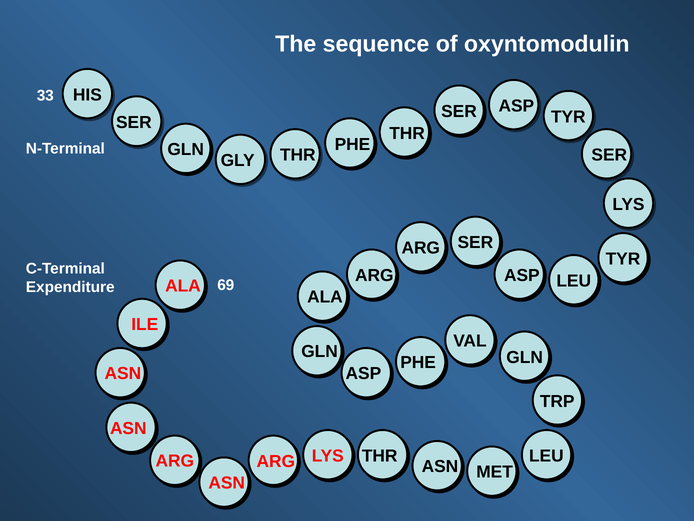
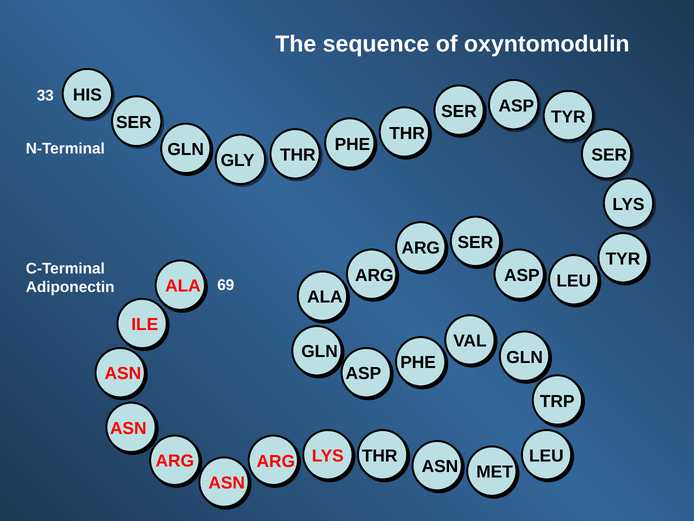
Expenditure: Expenditure -> Adiponectin
